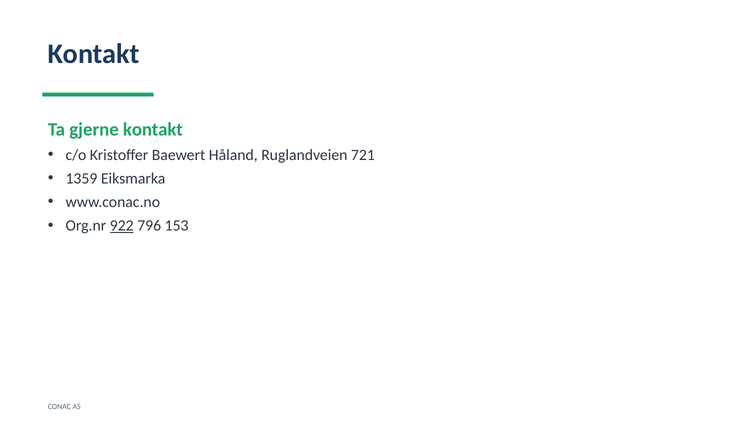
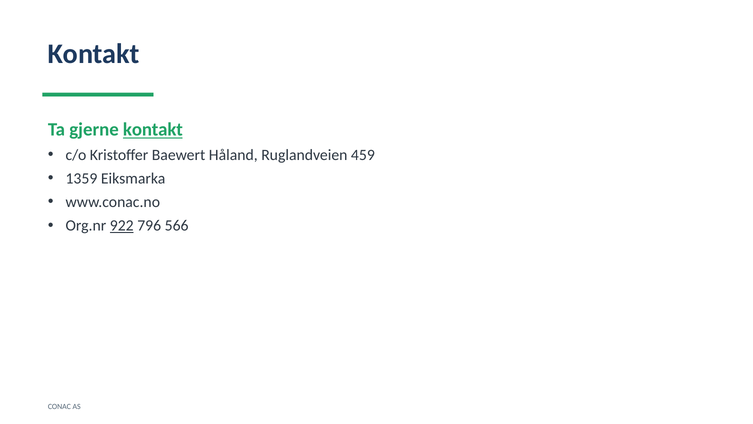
kontakt at (153, 130) underline: none -> present
721: 721 -> 459
153: 153 -> 566
